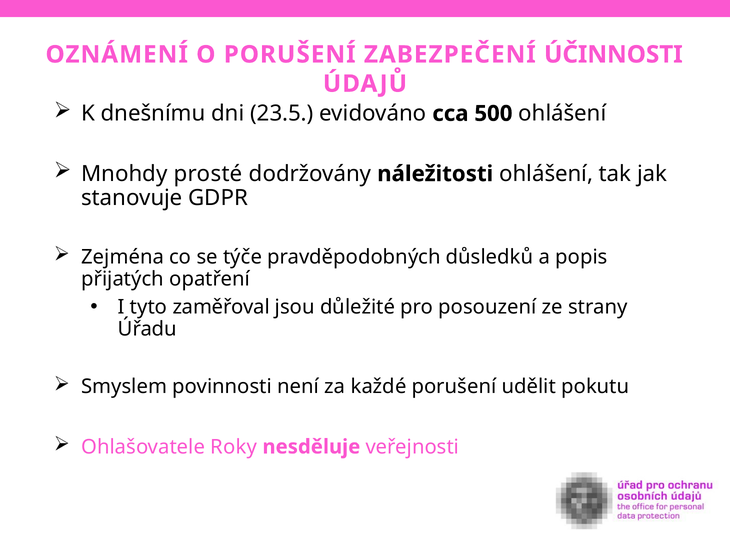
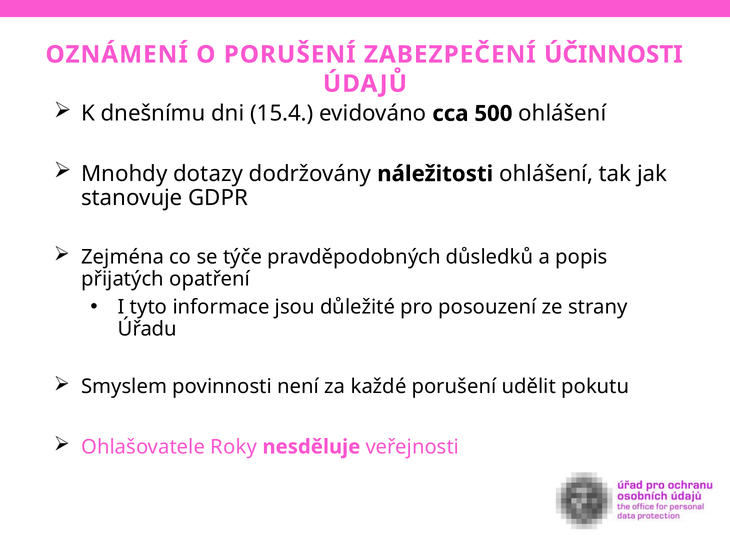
23.5: 23.5 -> 15.4
prosté: prosté -> dotazy
zaměřoval: zaměřoval -> informace
